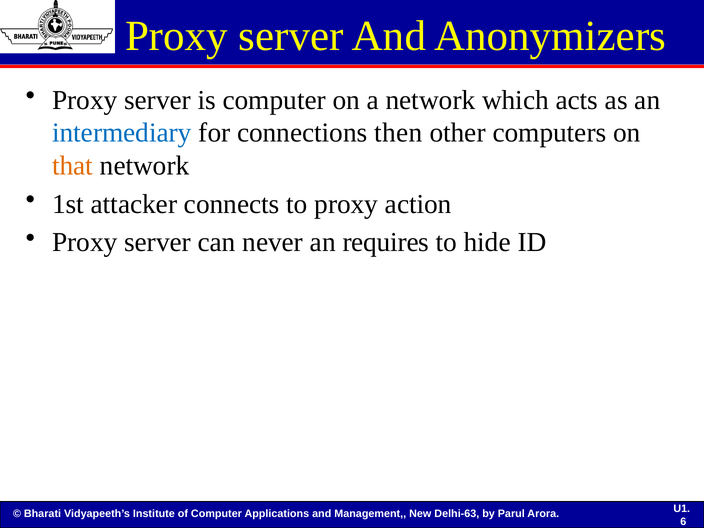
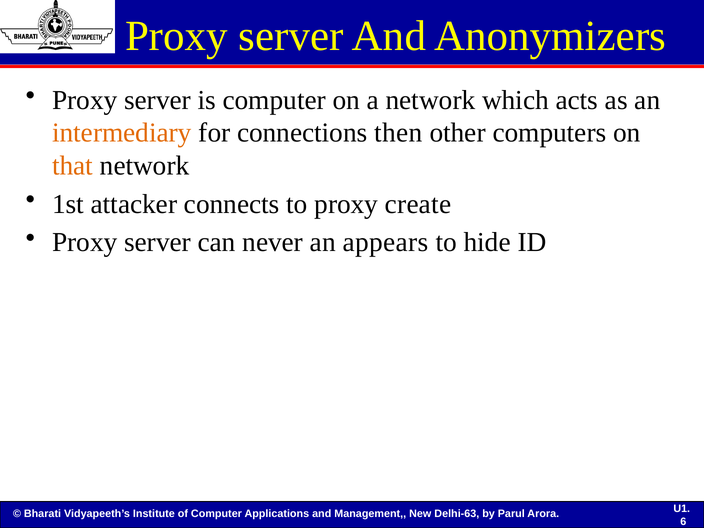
intermediary colour: blue -> orange
action: action -> create
requires: requires -> appears
